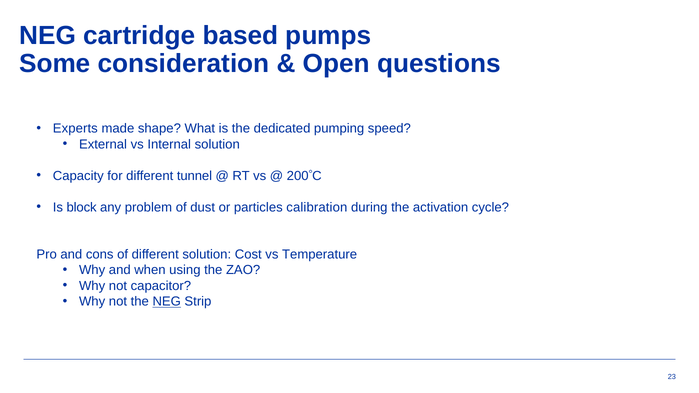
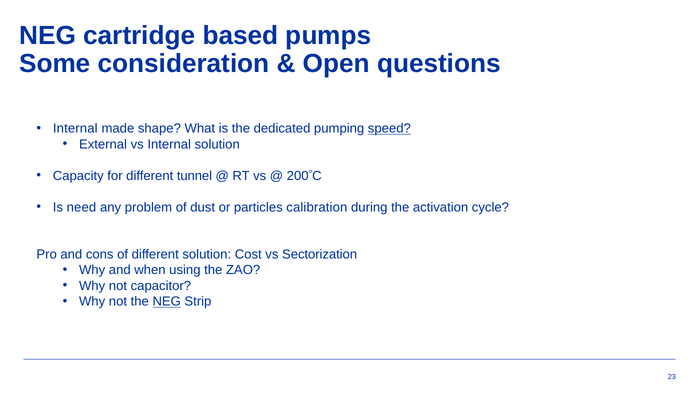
Experts at (75, 129): Experts -> Internal
speed underline: none -> present
block: block -> need
Temperature: Temperature -> Sectorization
